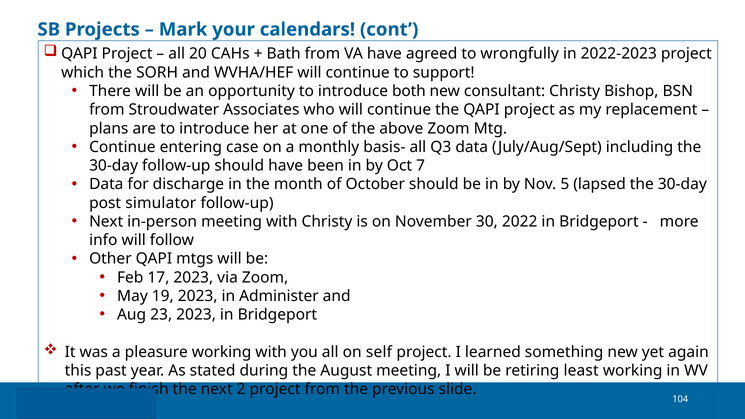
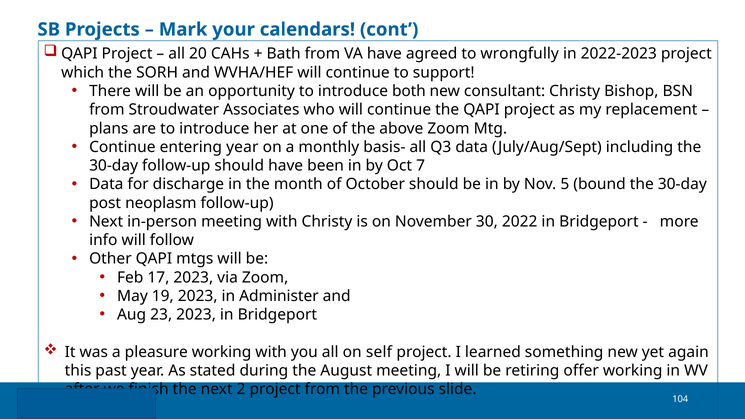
entering case: case -> year
lapsed: lapsed -> bound
simulator: simulator -> neoplasm
least: least -> offer
